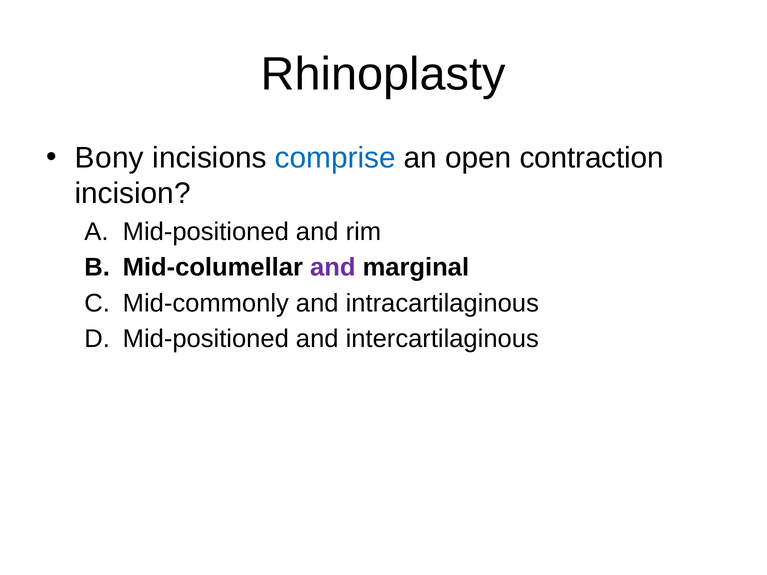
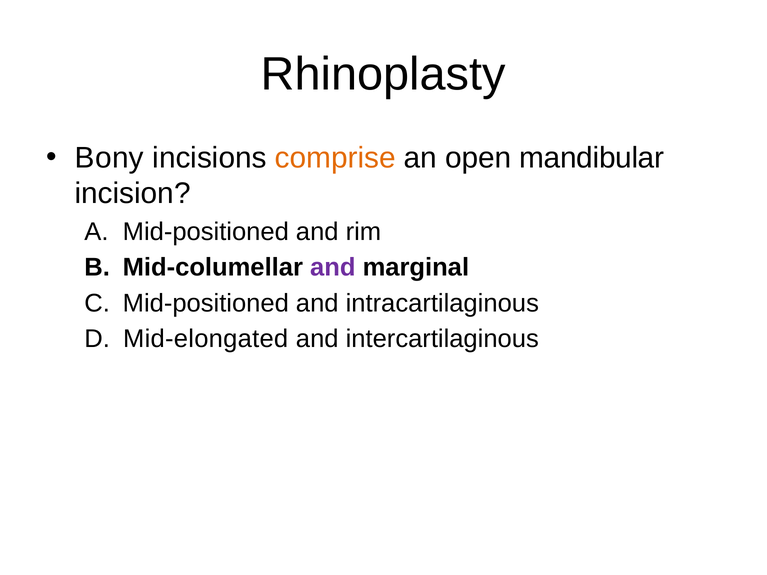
comprise colour: blue -> orange
contraction: contraction -> mandibular
Mid-commonly at (206, 303): Mid-commonly -> Mid-positioned
Mid-positioned at (206, 339): Mid-positioned -> Mid-elongated
